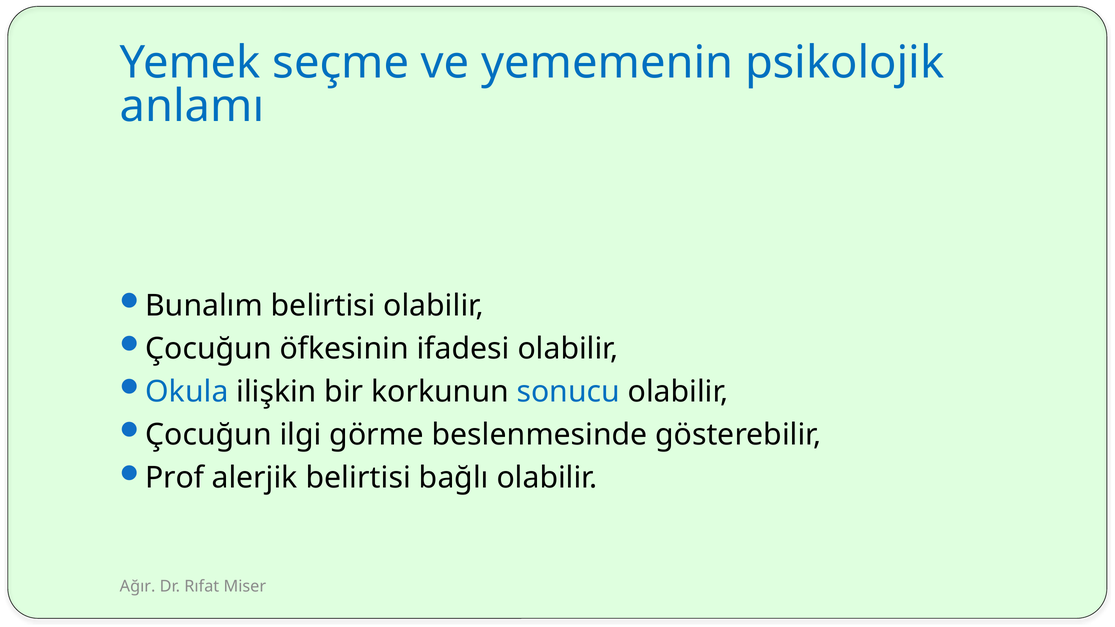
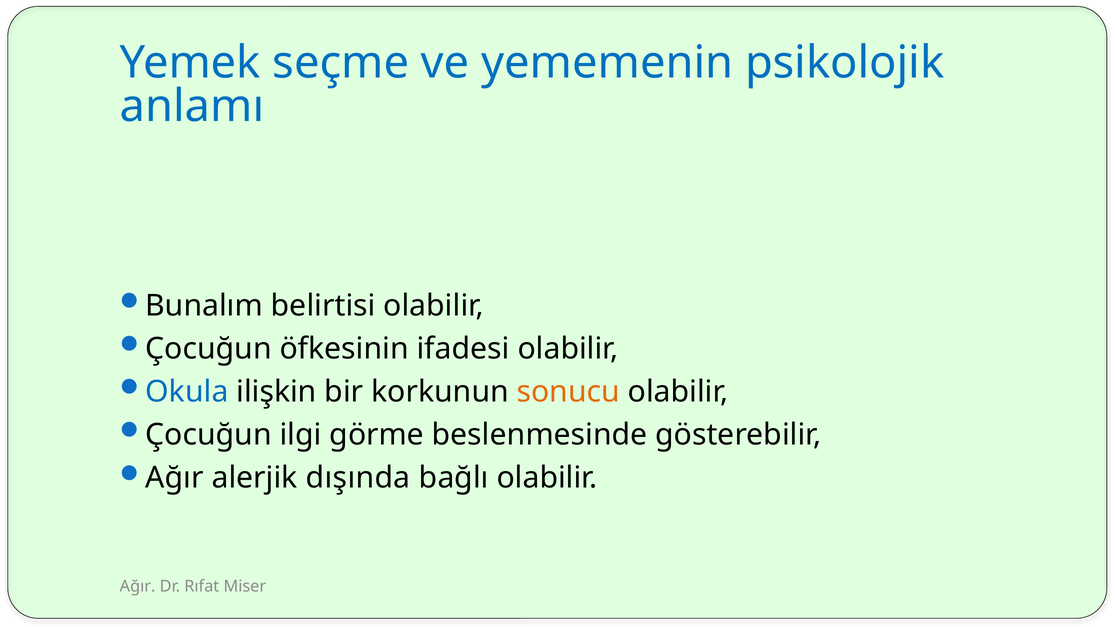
sonucu colour: blue -> orange
Prof at (175, 478): Prof -> Ağır
alerjik belirtisi: belirtisi -> dışında
